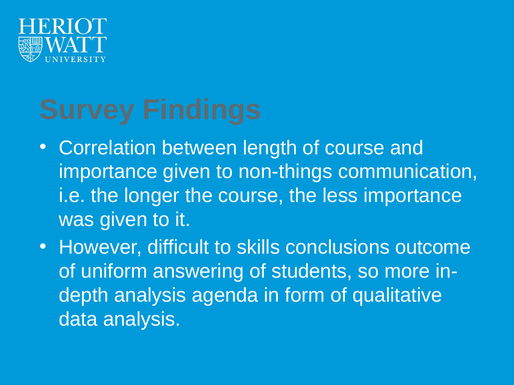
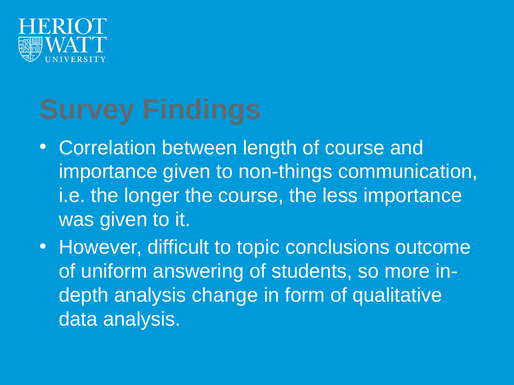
skills: skills -> topic
agenda: agenda -> change
